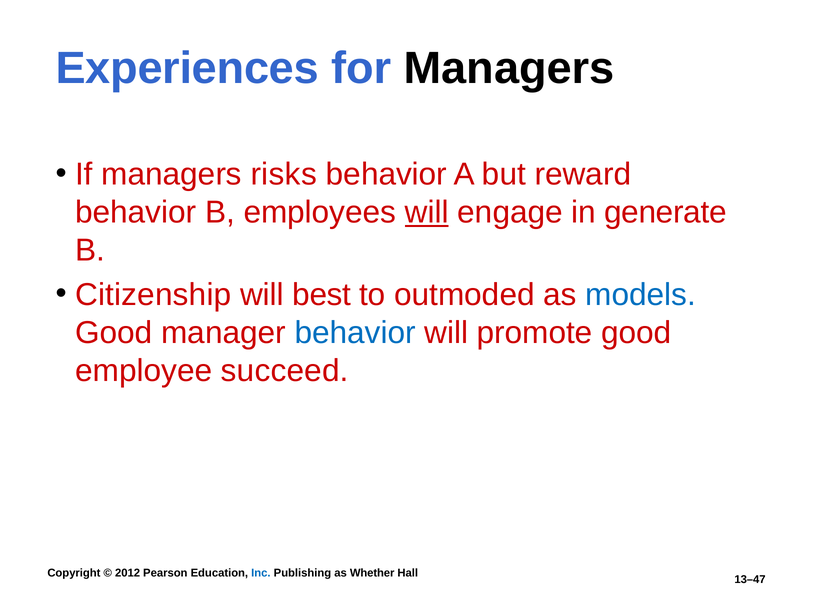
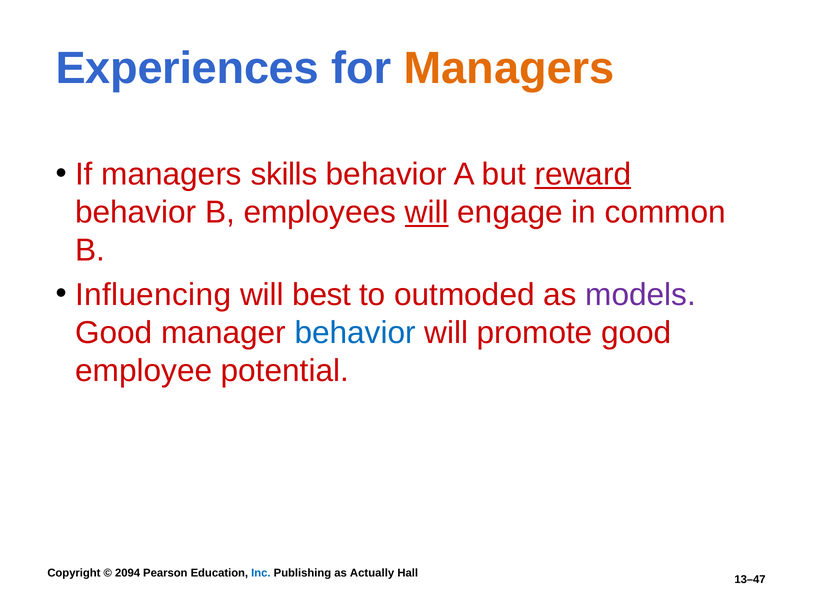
Managers at (509, 68) colour: black -> orange
risks: risks -> skills
reward underline: none -> present
generate: generate -> common
Citizenship: Citizenship -> Influencing
models colour: blue -> purple
succeed: succeed -> potential
2012: 2012 -> 2094
Whether: Whether -> Actually
